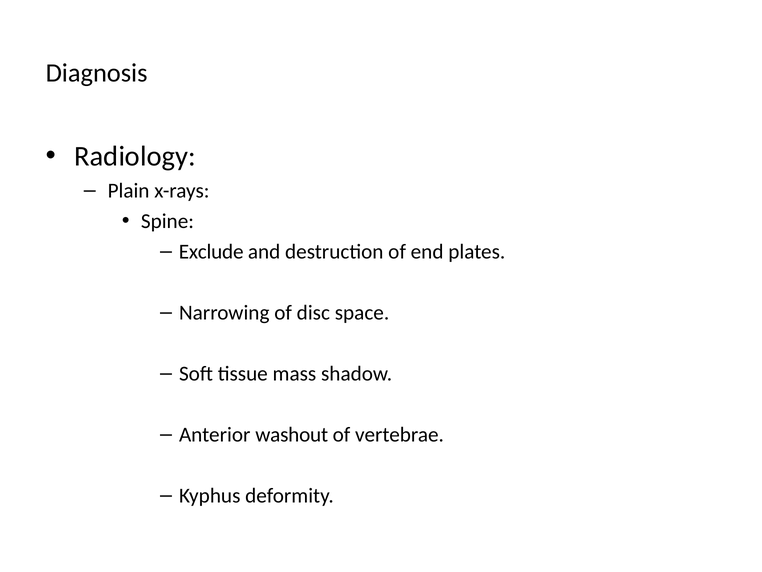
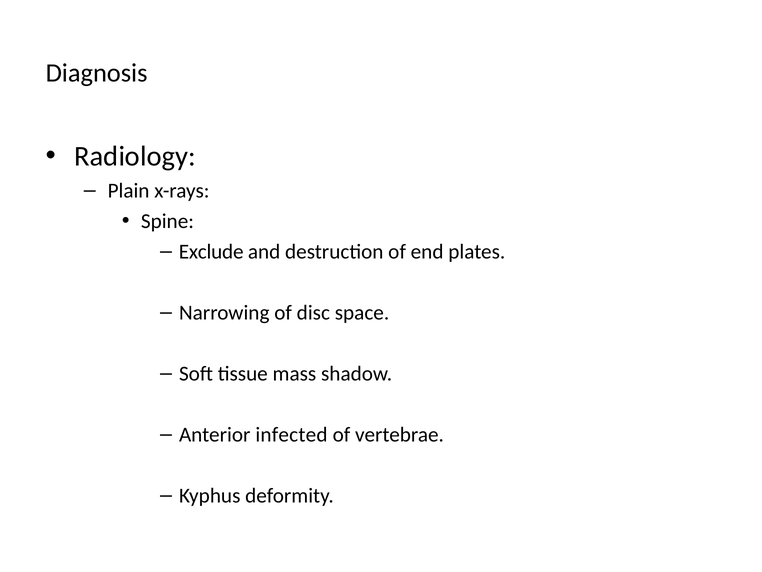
washout: washout -> infected
